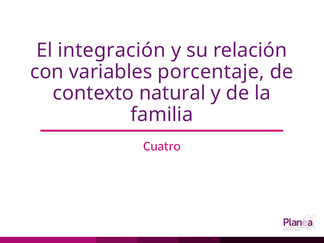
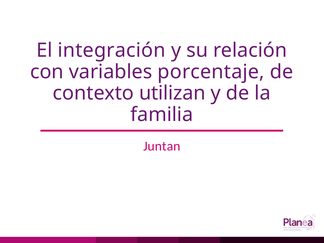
natural: natural -> utilizan
Cuatro: Cuatro -> Juntan
